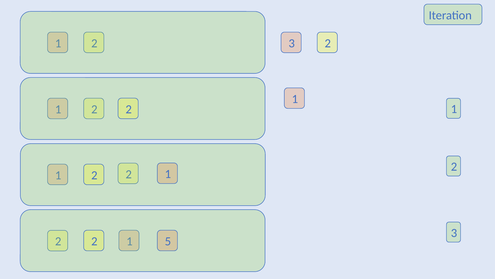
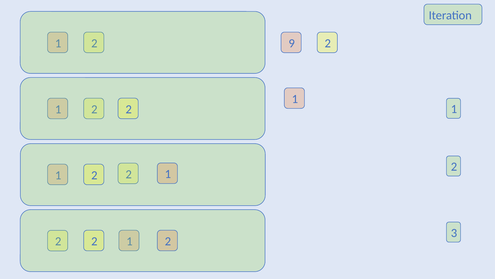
3 at (292, 43): 3 -> 9
5 at (168, 241): 5 -> 2
